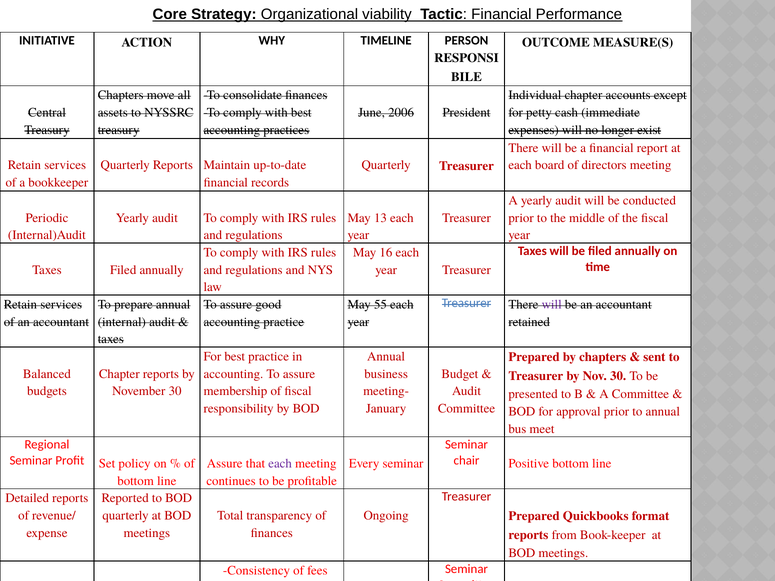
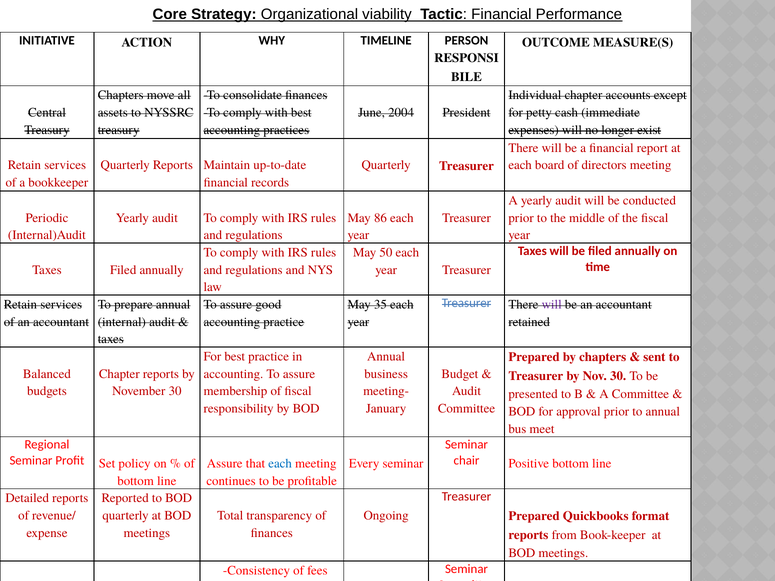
2006: 2006 -> 2004
13: 13 -> 86
16: 16 -> 50
55: 55 -> 35
each at (280, 464) colour: purple -> blue
